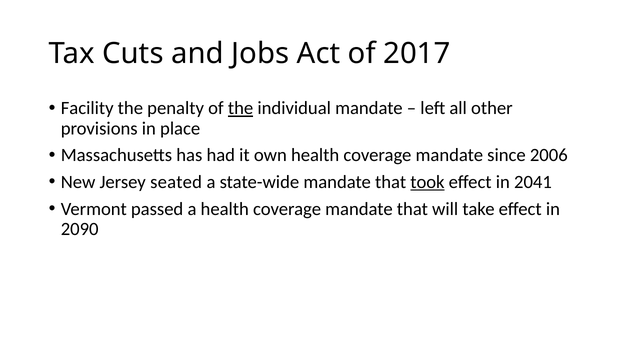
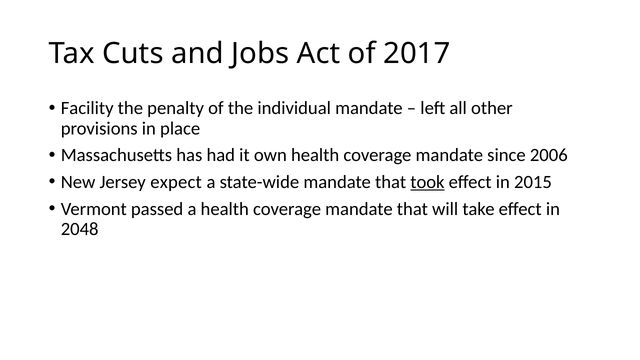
the at (241, 108) underline: present -> none
seated: seated -> expect
2041: 2041 -> 2015
2090: 2090 -> 2048
